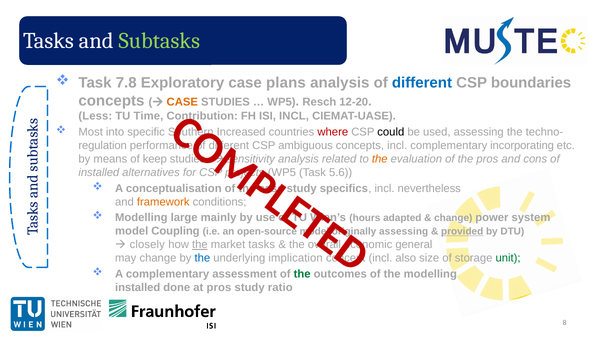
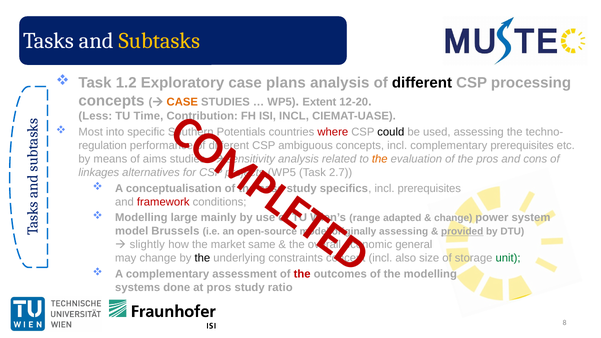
Subtasks colour: light green -> yellow
7.8: 7.8 -> 1.2
different at (422, 83) colour: blue -> black
boundaries: boundaries -> processing
Resch: Resch -> Extent
Increased: Increased -> Potentials
complementary incorporating: incorporating -> prerequisites
keep: keep -> aims
installed at (99, 173): installed -> linkages
5.6: 5.6 -> 2.7
incl nevertheless: nevertheless -> prerequisites
framework colour: orange -> red
hours: hours -> range
Coupling: Coupling -> Brussels
closely: closely -> slightly
the at (200, 245) underline: present -> none
market tasks: tasks -> same
the at (202, 258) colour: blue -> black
implication: implication -> constraints
the at (302, 274) colour: green -> red
installed at (138, 288): installed -> systems
